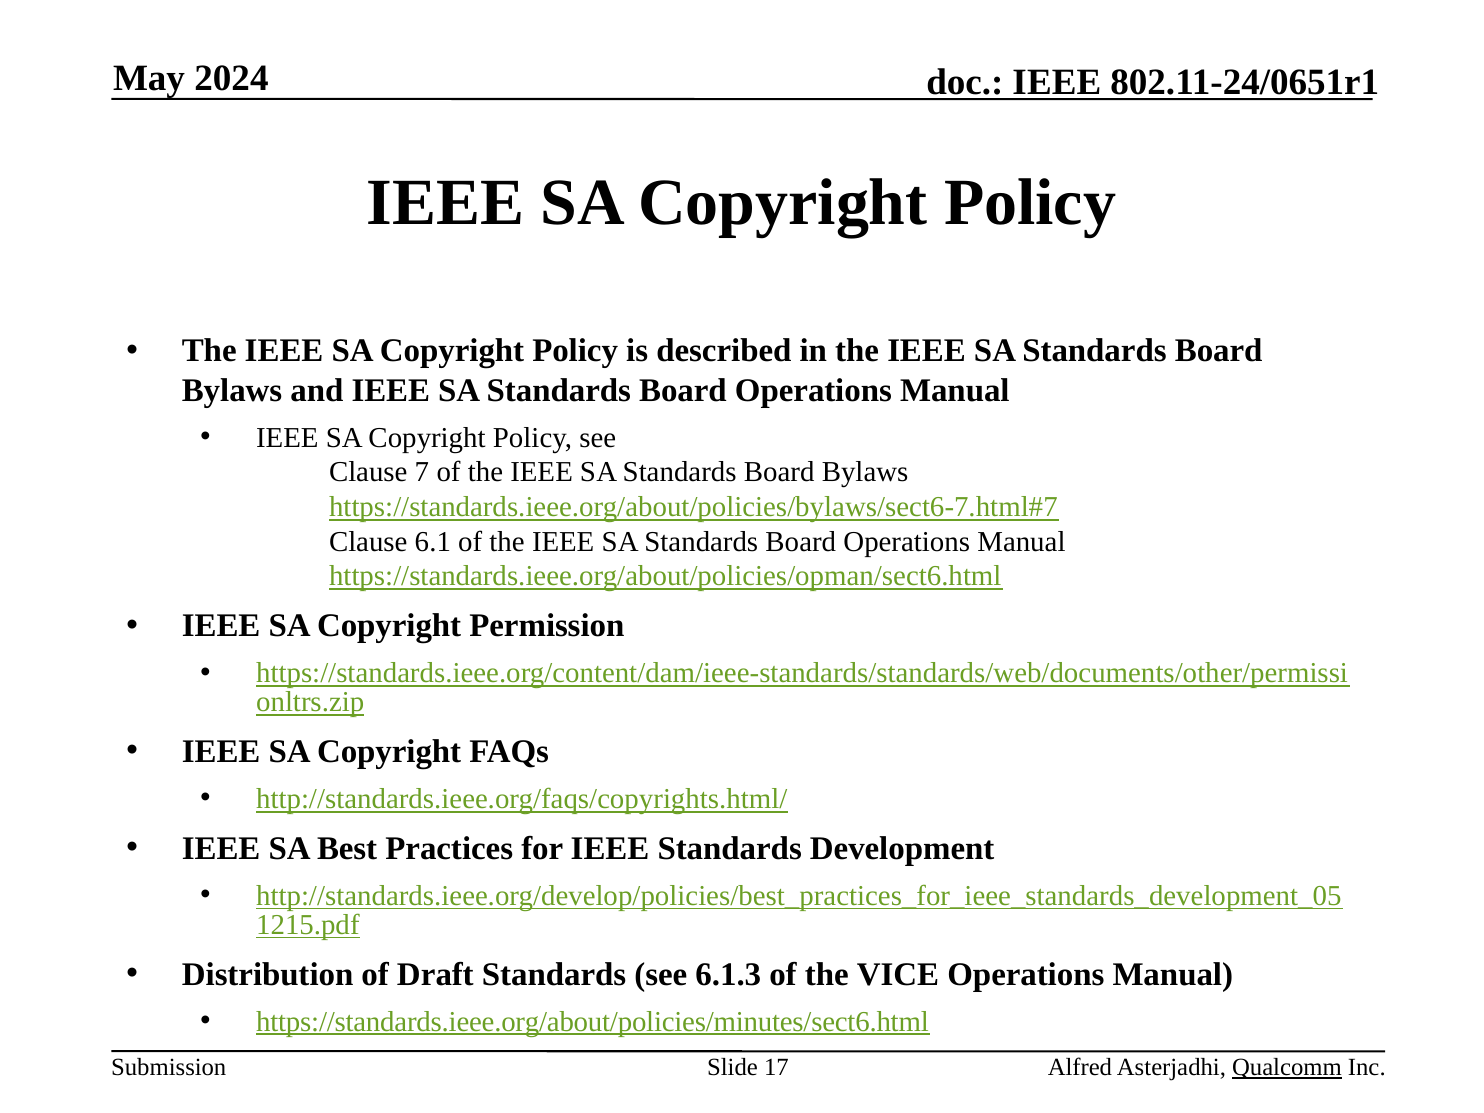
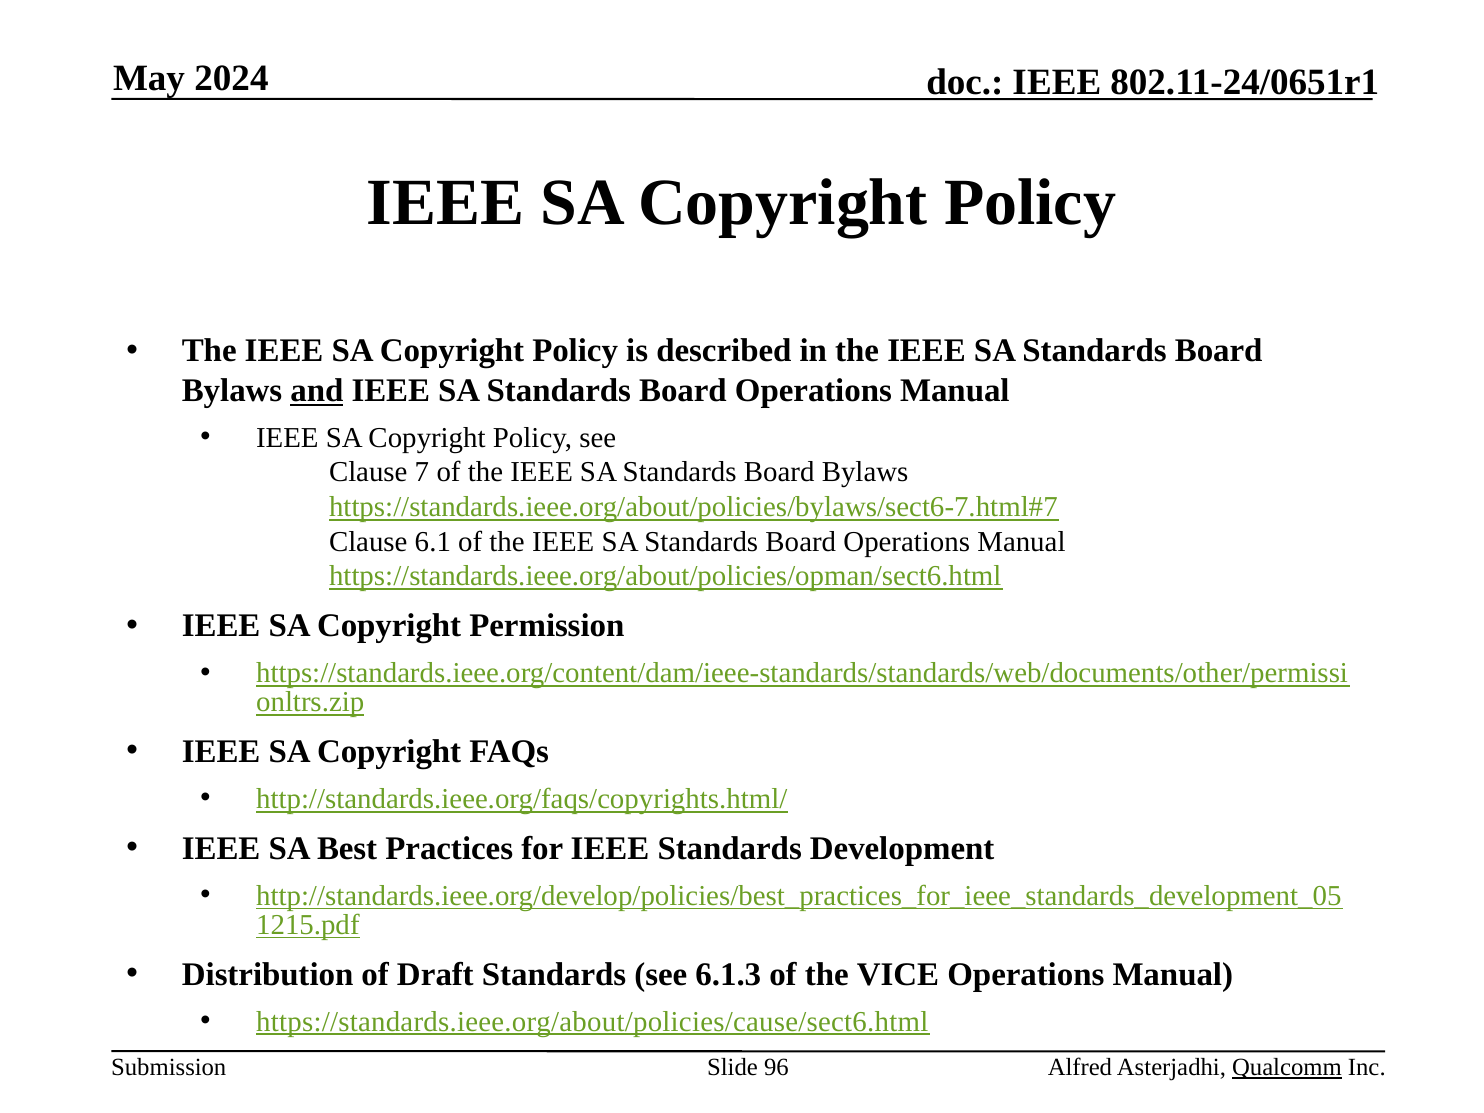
and underline: none -> present
https://standards.ieee.org/about/policies/minutes/sect6.html: https://standards.ieee.org/about/policies/minutes/sect6.html -> https://standards.ieee.org/about/policies/cause/sect6.html
17: 17 -> 96
